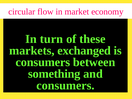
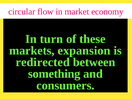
exchanged: exchanged -> expansion
consumers at (43, 62): consumers -> redirected
